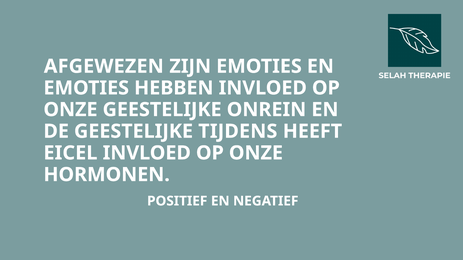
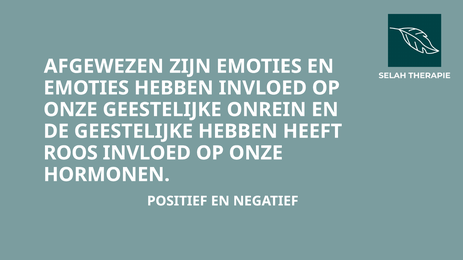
GEESTELIJKE TIJDENS: TIJDENS -> HEBBEN
EICEL: EICEL -> ROOS
